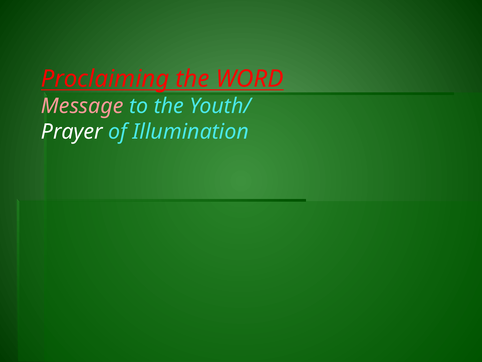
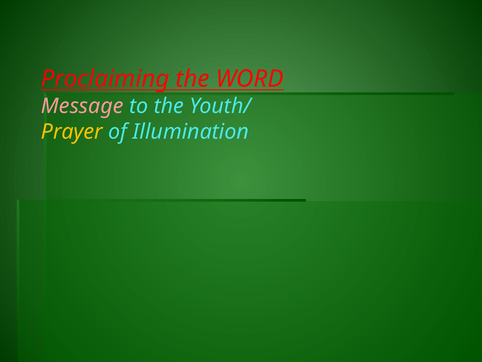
Prayer colour: white -> yellow
